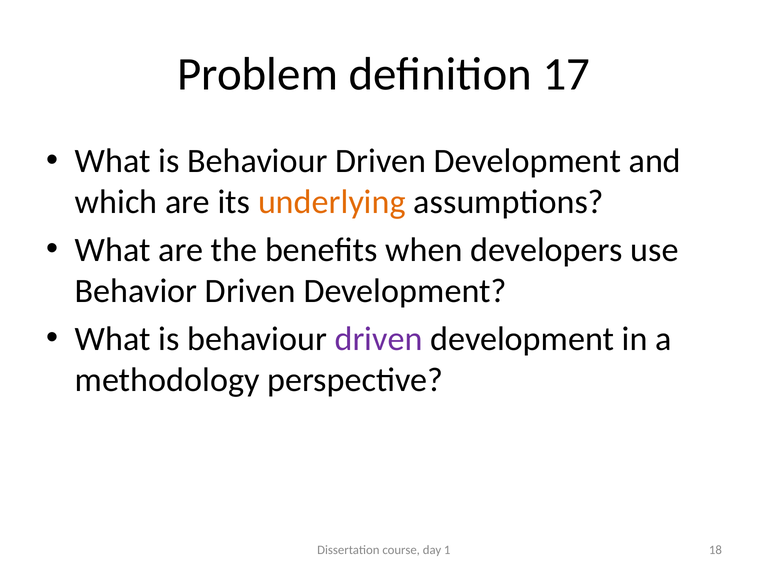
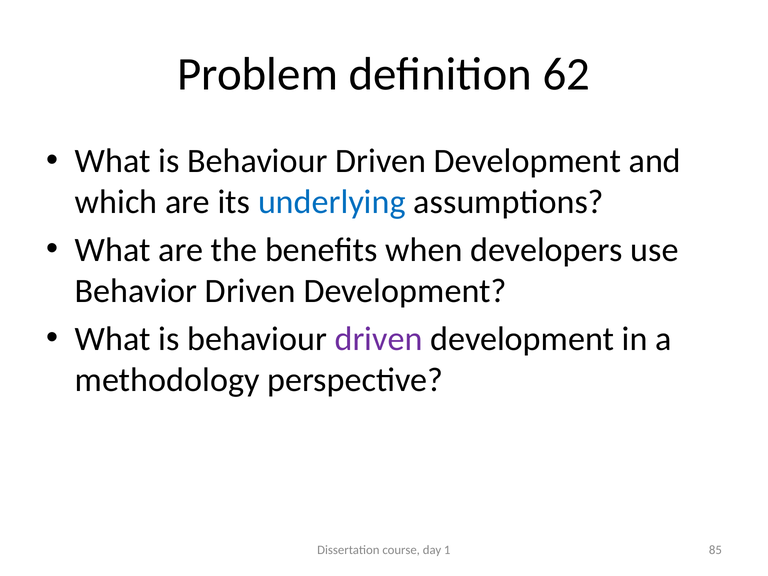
17: 17 -> 62
underlying colour: orange -> blue
18: 18 -> 85
